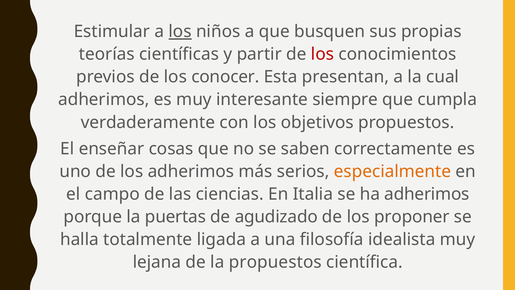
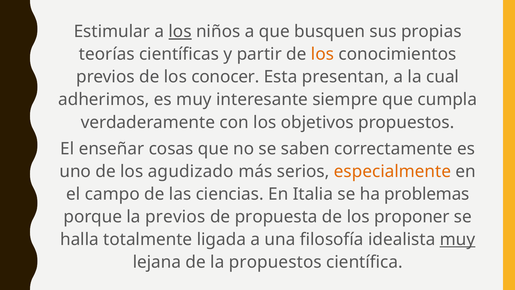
los at (322, 54) colour: red -> orange
los adherimos: adherimos -> agudizado
ha adherimos: adherimos -> problemas
la puertas: puertas -> previos
agudizado: agudizado -> propuesta
muy at (458, 239) underline: none -> present
